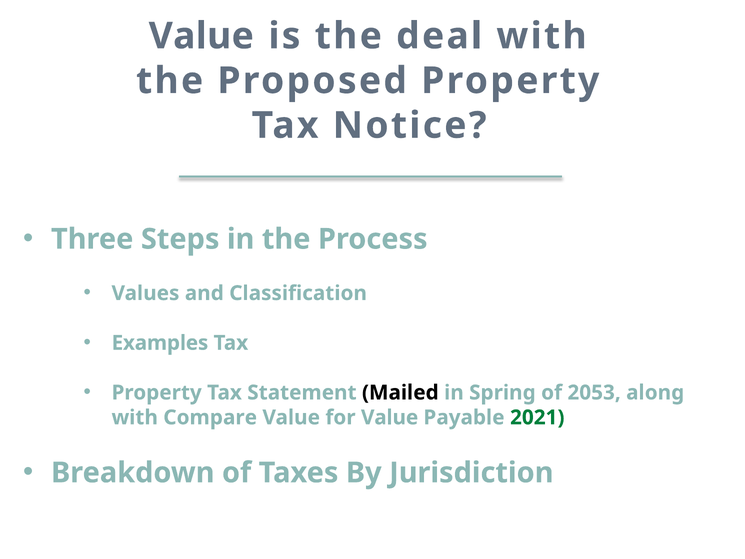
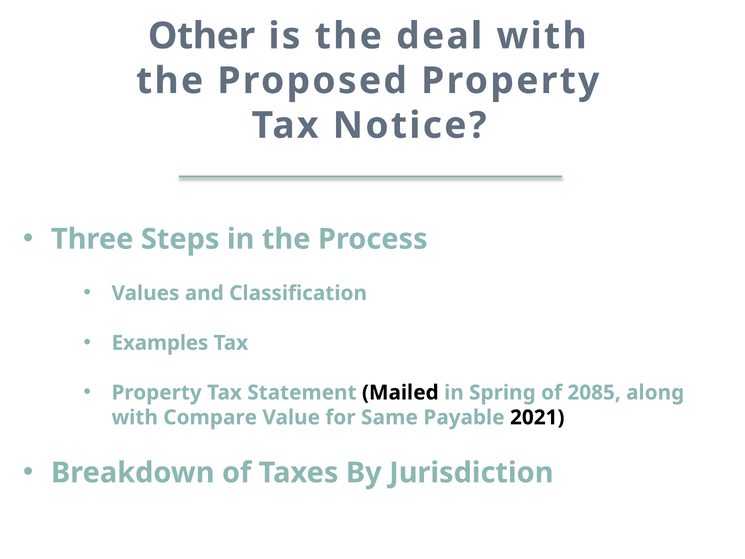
Value at (201, 36): Value -> Other
2053: 2053 -> 2085
for Value: Value -> Same
2021 colour: green -> black
